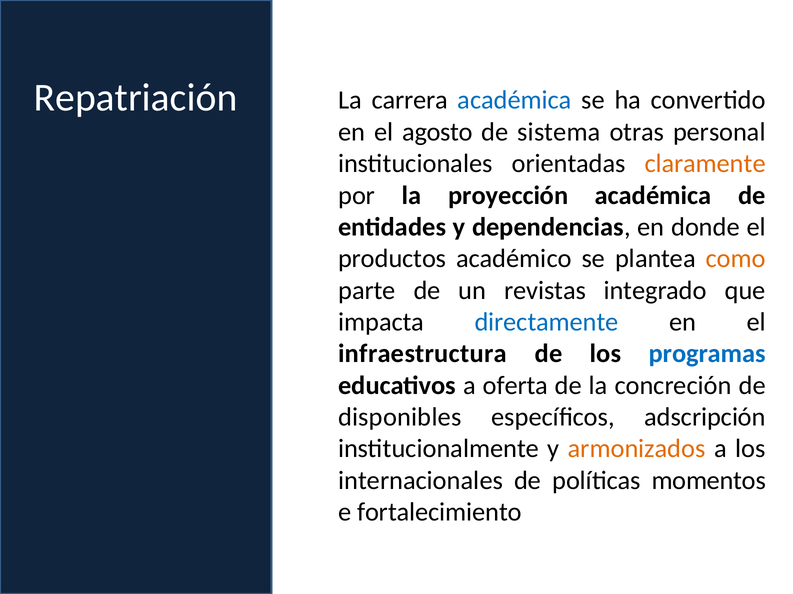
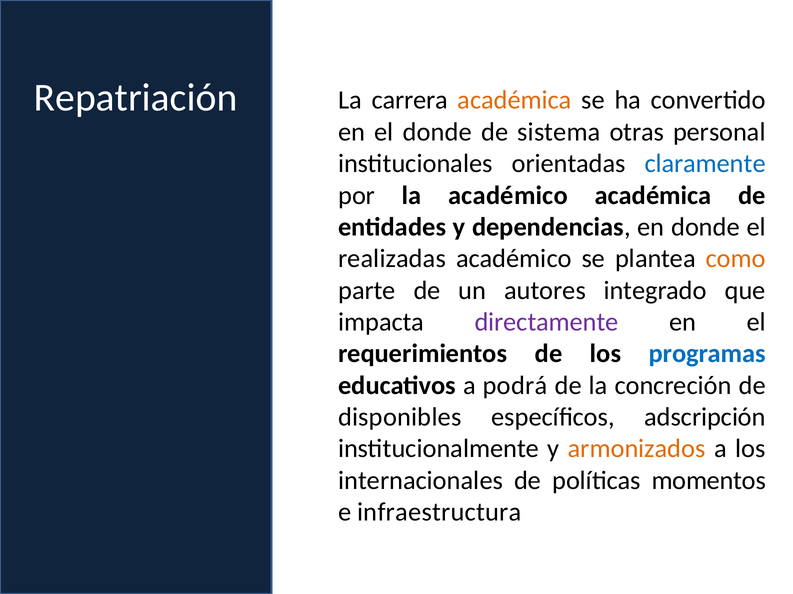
académica at (515, 100) colour: blue -> orange
el agosto: agosto -> donde
claramente colour: orange -> blue
la proyección: proyección -> académico
productos: productos -> realizadas
revistas: revistas -> autores
directamente colour: blue -> purple
infraestructura: infraestructura -> requerimientos
oferta: oferta -> podrá
fortalecimiento: fortalecimiento -> infraestructura
